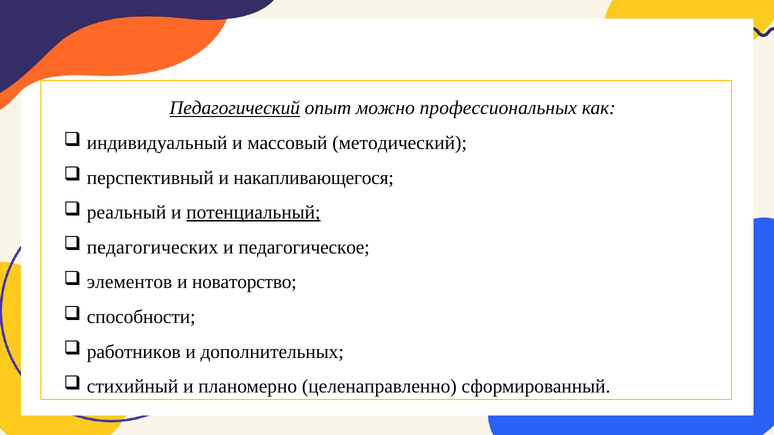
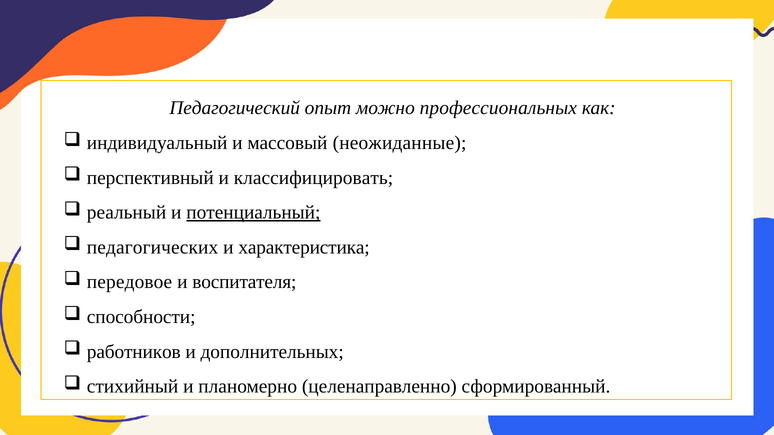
Педагогический underline: present -> none
методический: методический -> неожиданные
накапливающегося: накапливающегося -> классифицировать
педагогическое: педагогическое -> характеристика
элементов: элементов -> передовое
новаторство: новаторство -> воспитателя
